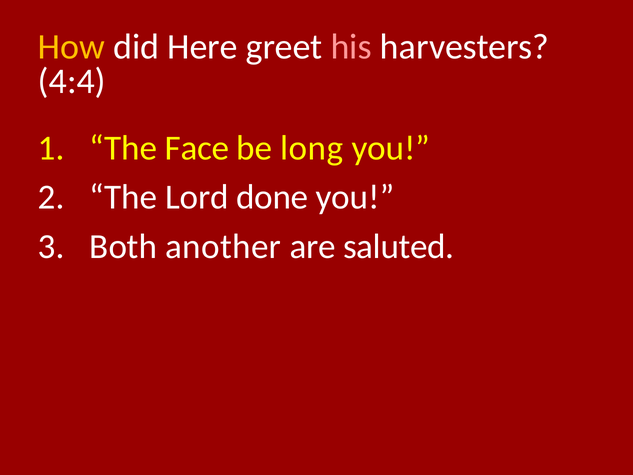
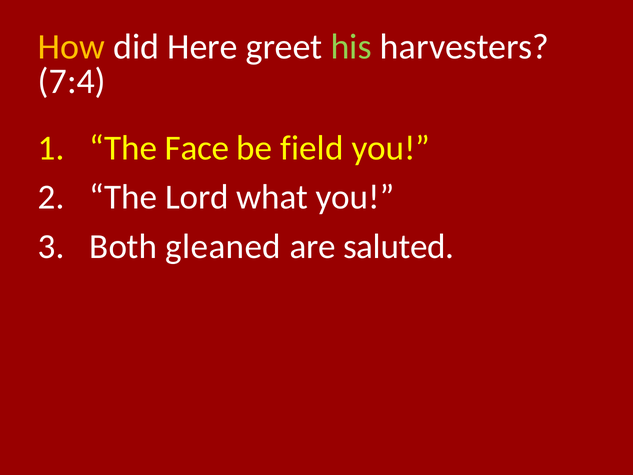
his colour: pink -> light green
4:4: 4:4 -> 7:4
long: long -> field
done: done -> what
another: another -> gleaned
